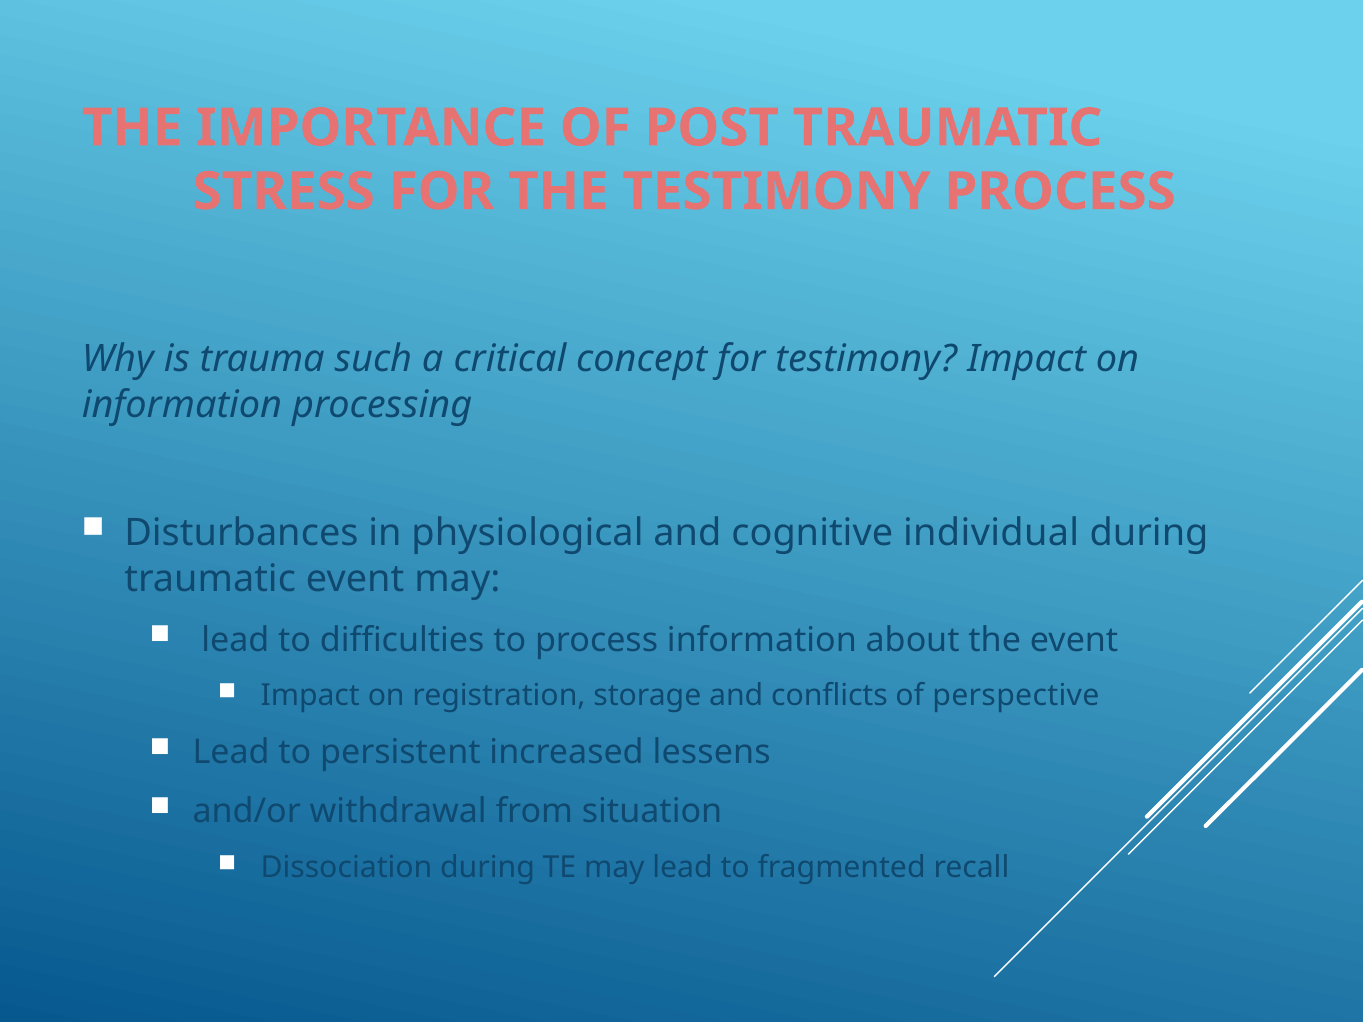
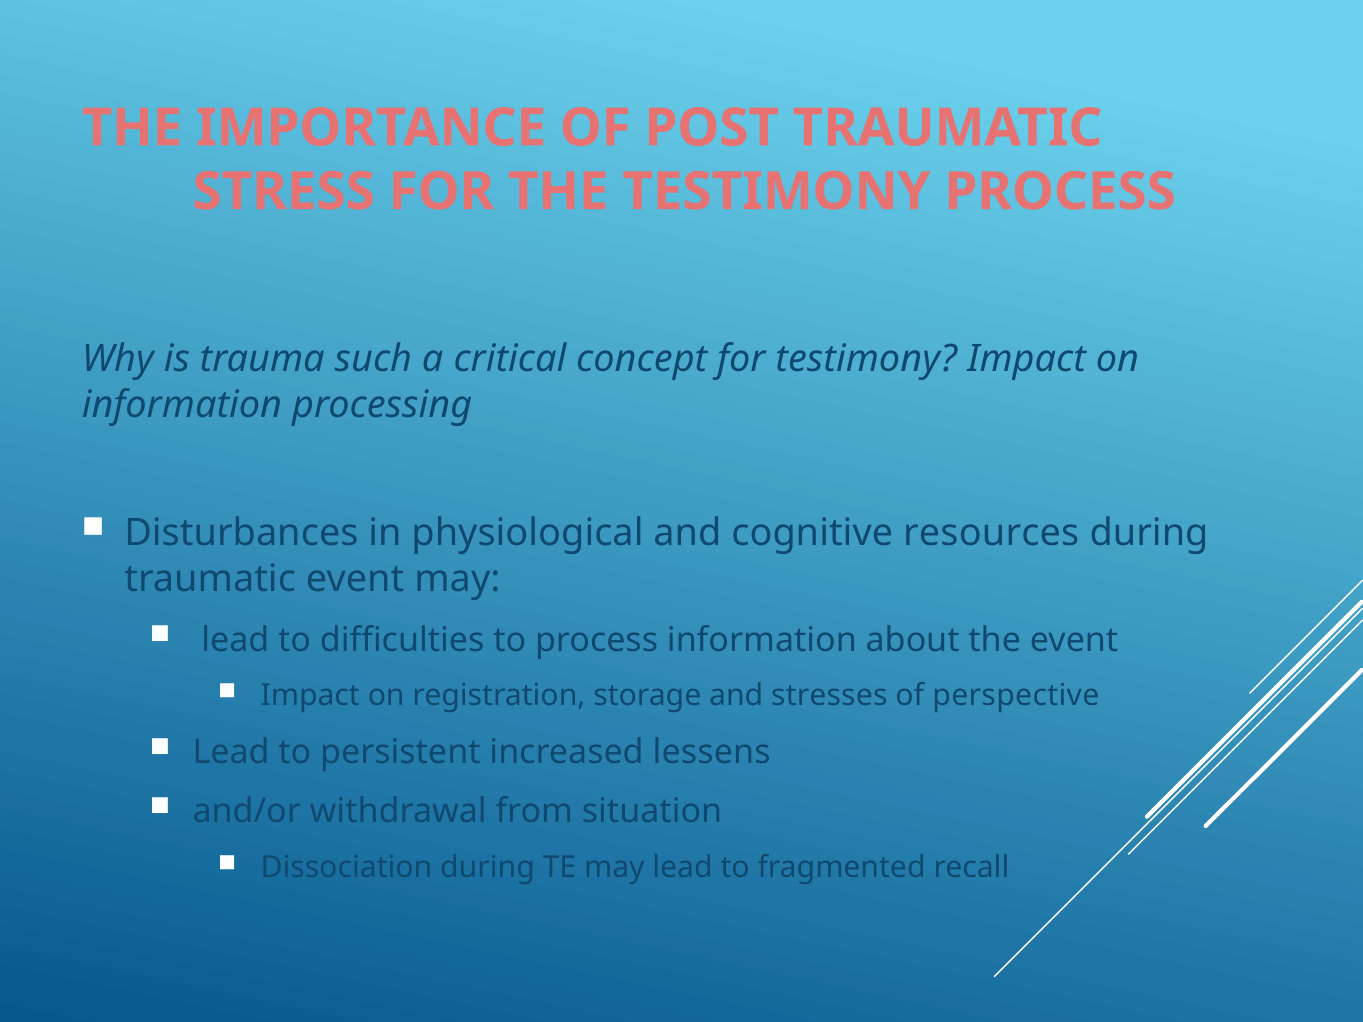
individual: individual -> resources
conflicts: conflicts -> stresses
